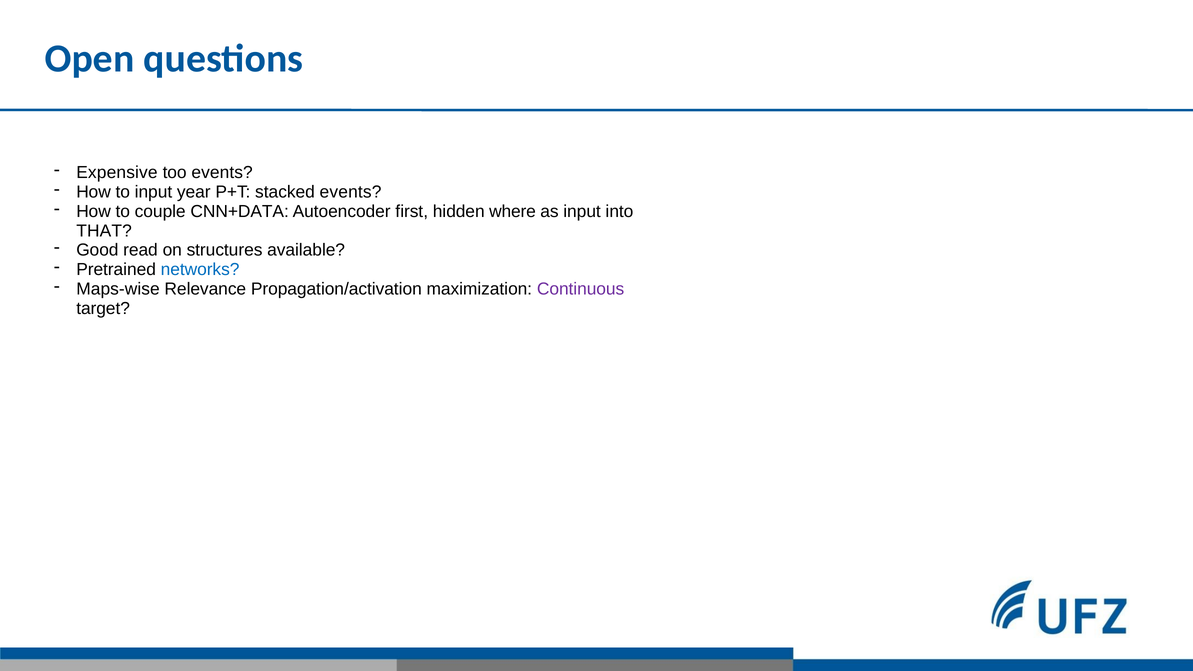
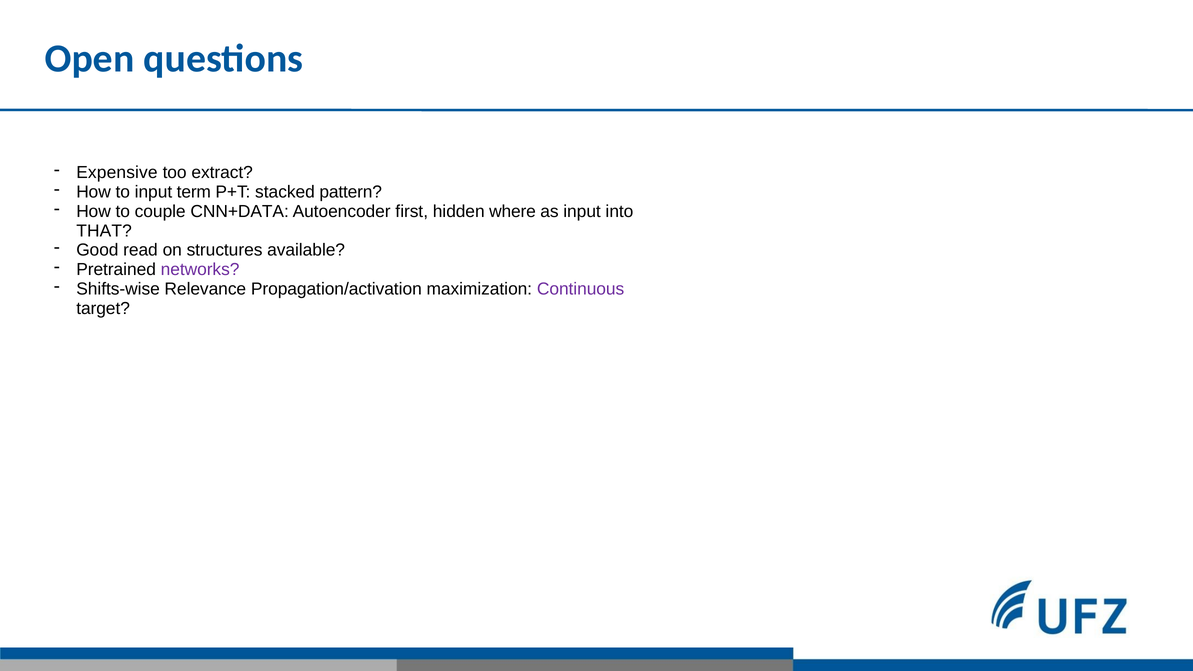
too events: events -> extract
year: year -> term
stacked events: events -> pattern
networks colour: blue -> purple
Maps-wise: Maps-wise -> Shifts-wise
